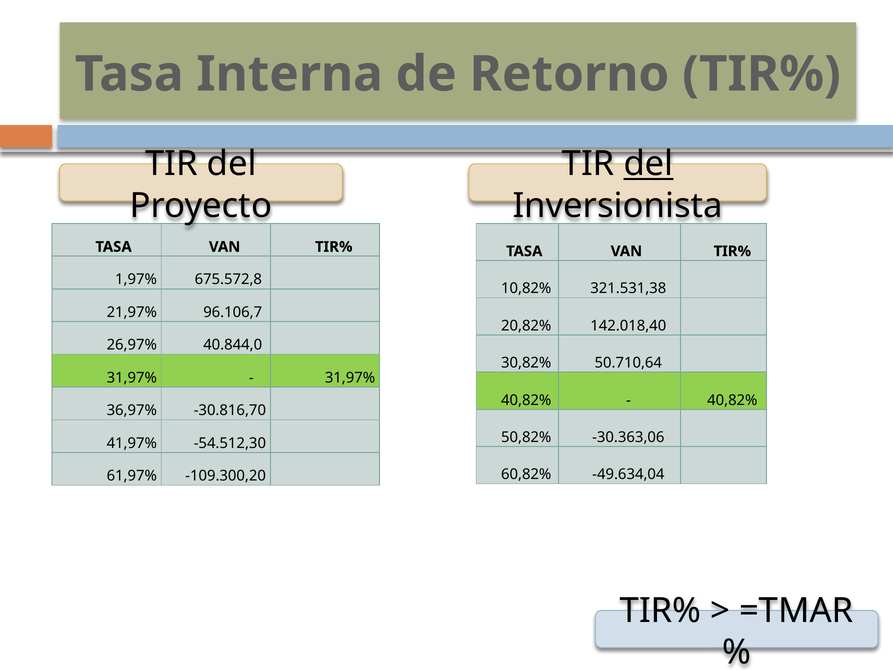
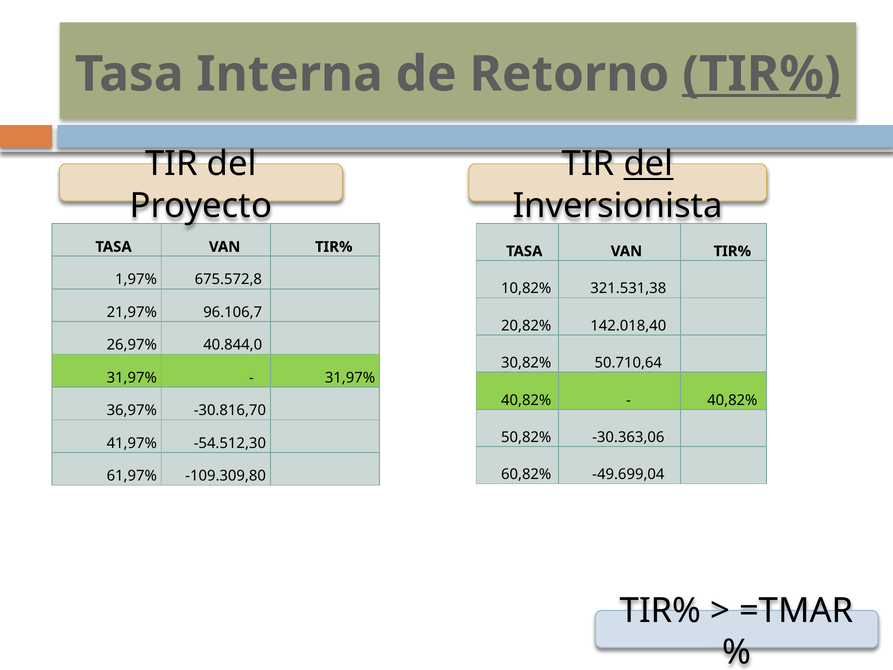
TIR% at (761, 74) underline: none -> present
-49.634,04: -49.634,04 -> -49.699,04
-109.300,20: -109.300,20 -> -109.309,80
